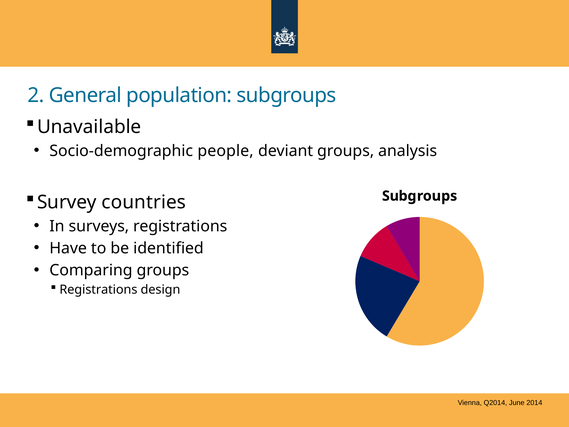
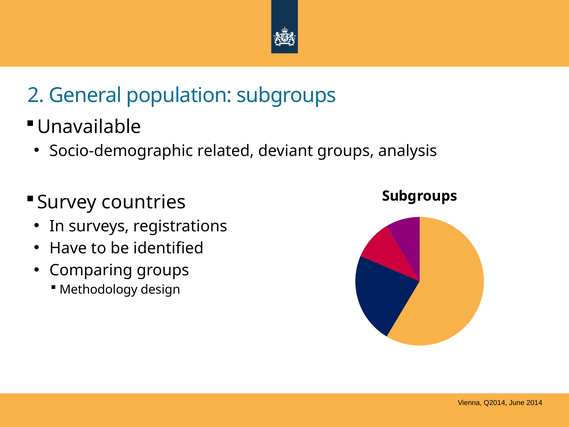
people: people -> related
Registrations at (98, 290): Registrations -> Methodology
